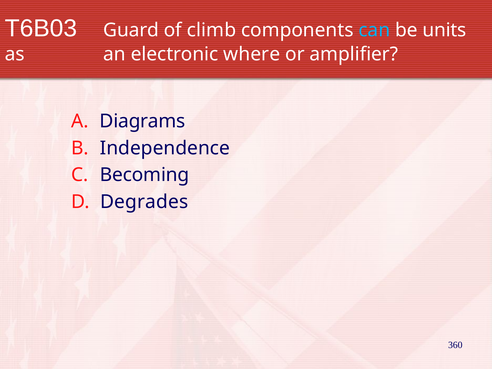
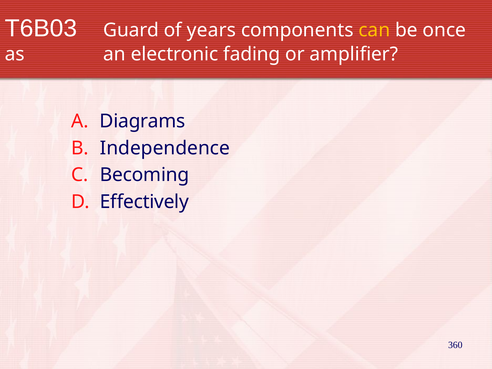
climb: climb -> years
can colour: light blue -> yellow
units: units -> once
where: where -> fading
Degrades: Degrades -> Effectively
